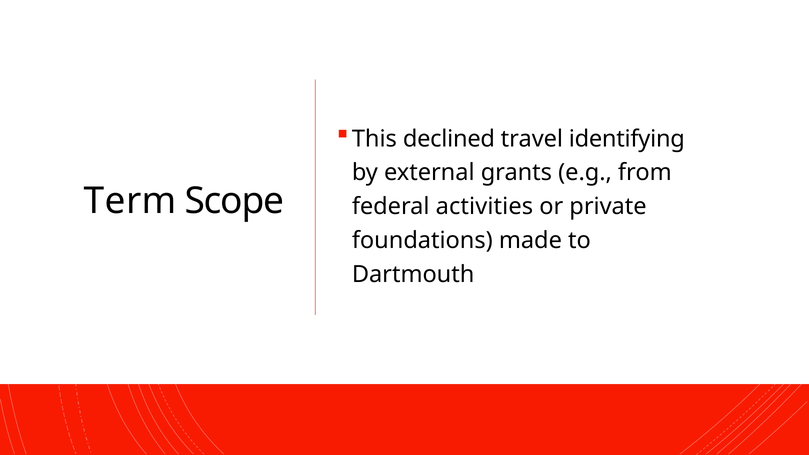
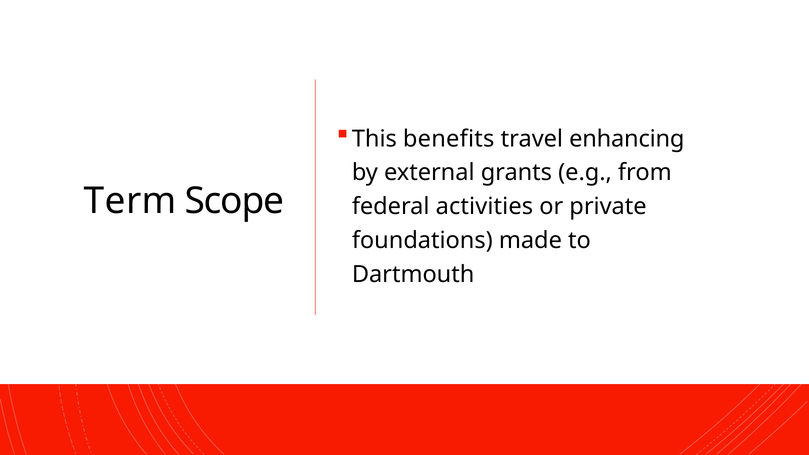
declined: declined -> benefits
identifying: identifying -> enhancing
